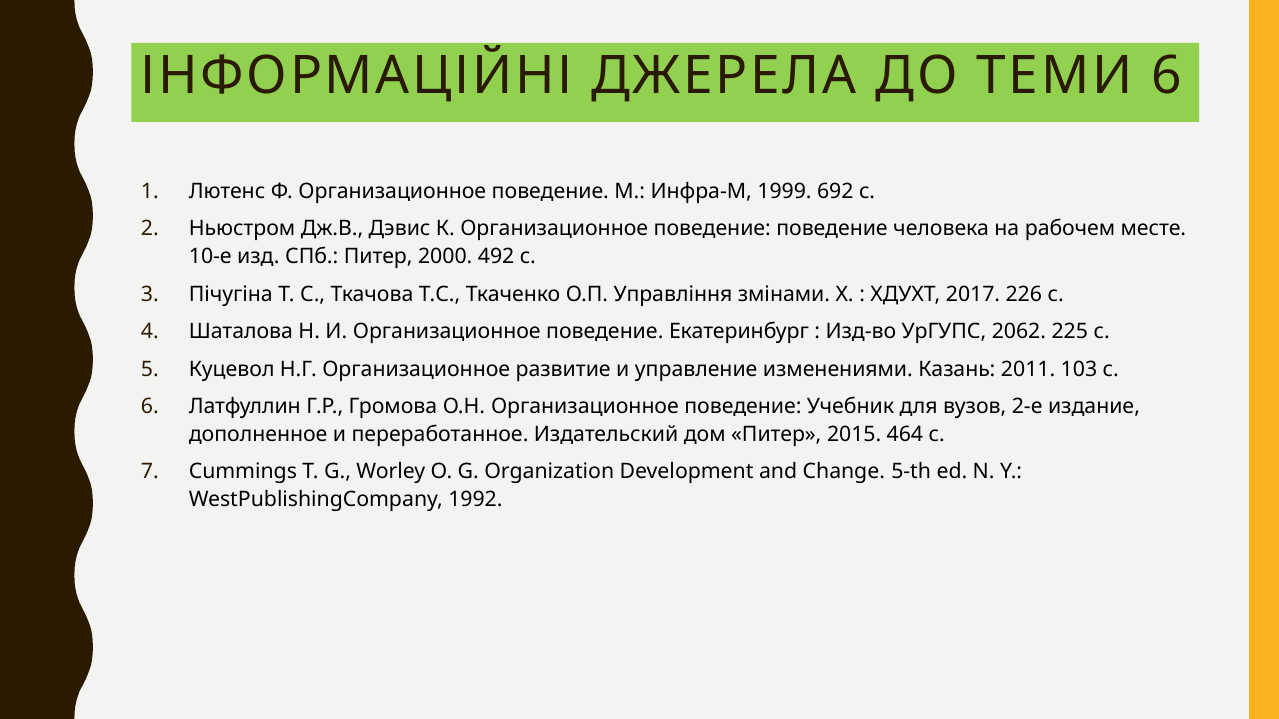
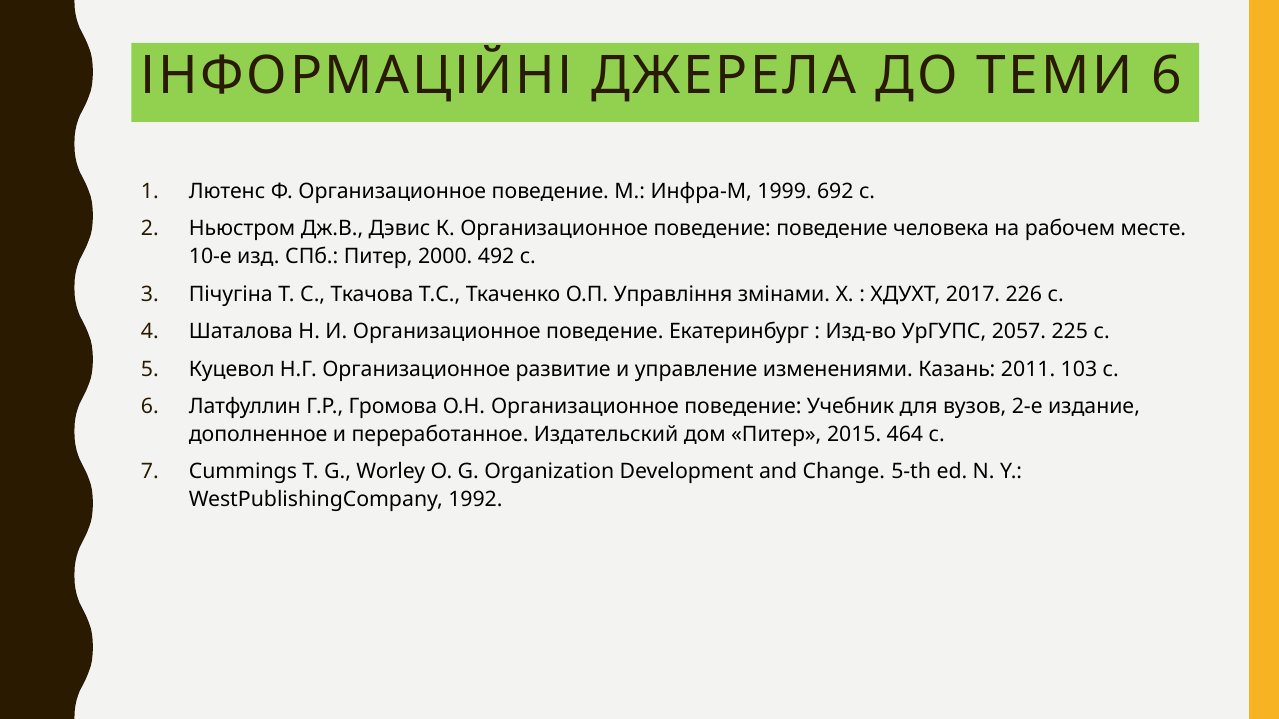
2062: 2062 -> 2057
